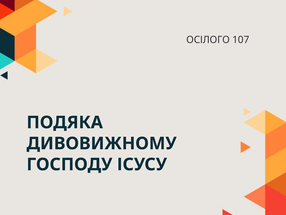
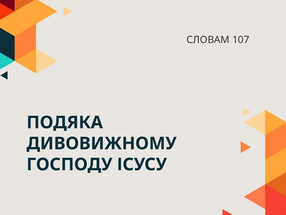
ОСІЛОГО: ОСІЛОГО -> СЛОВАМ
